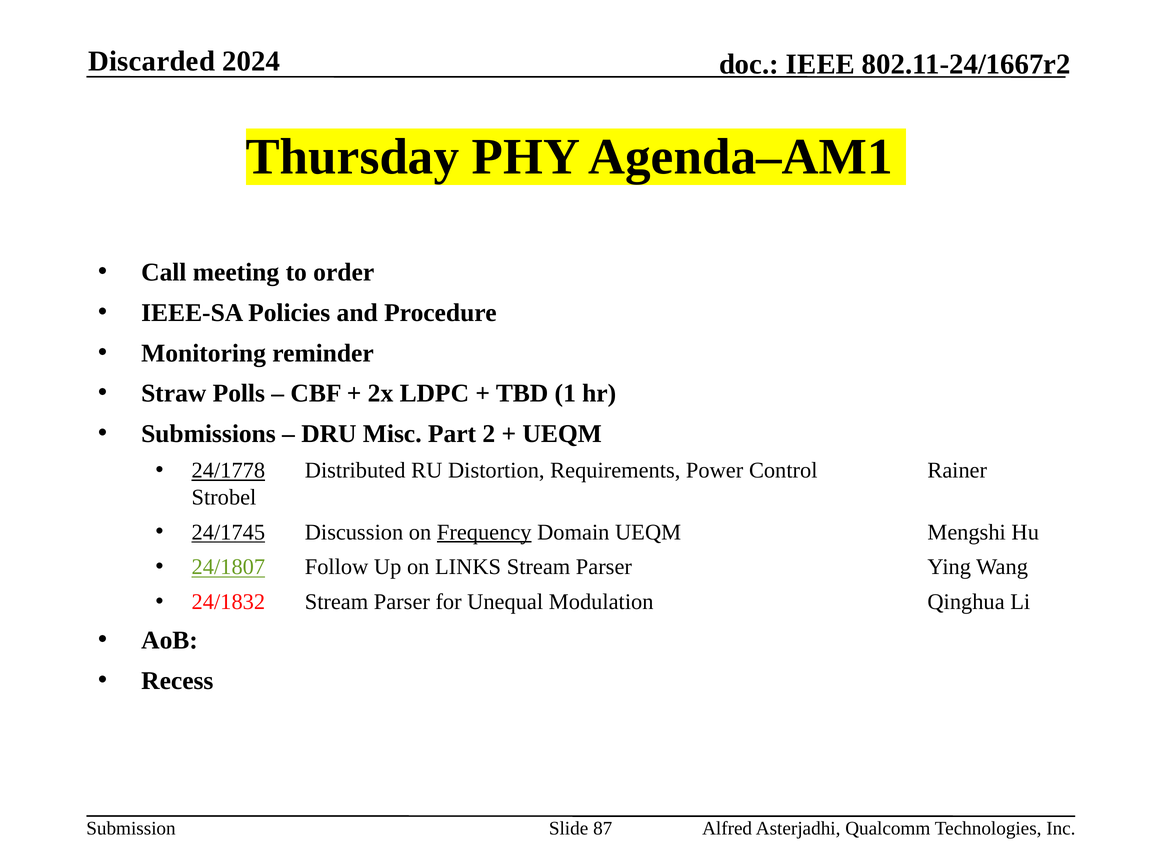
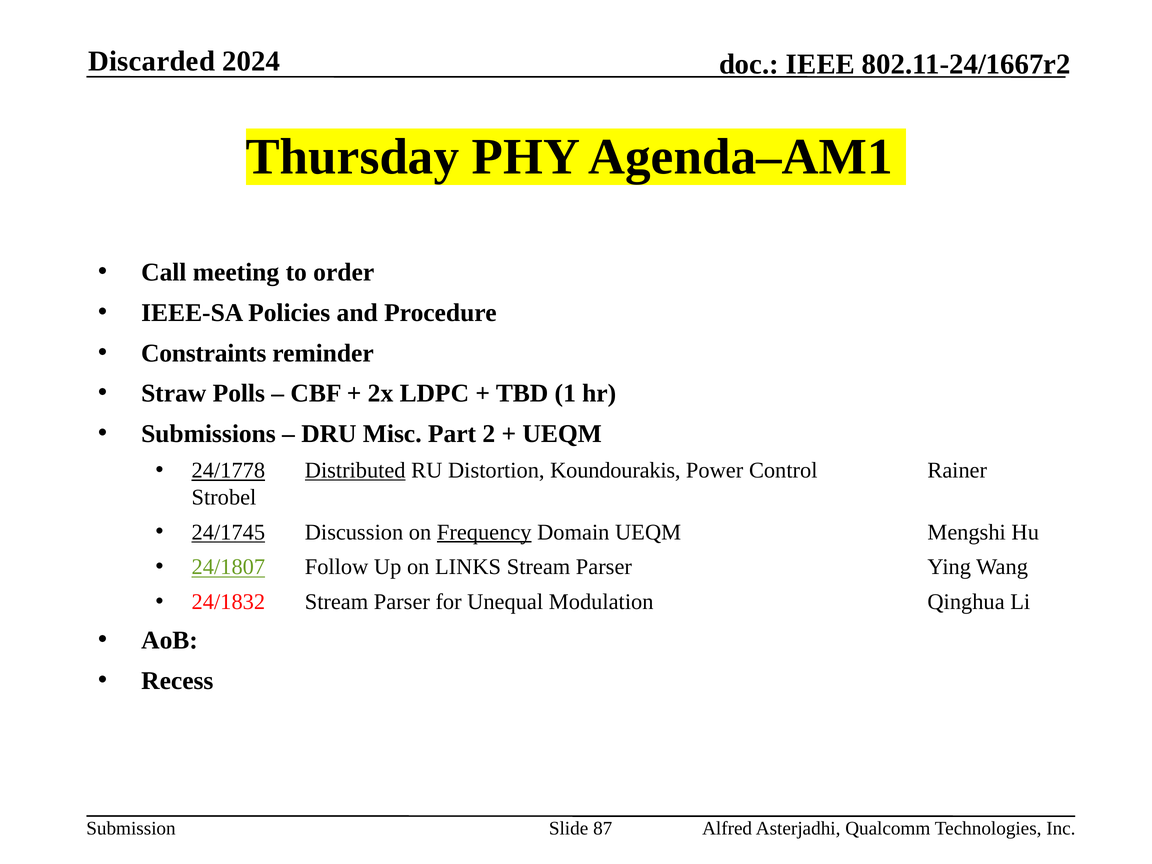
Monitoring: Monitoring -> Constraints
Distributed underline: none -> present
Requirements: Requirements -> Koundourakis
